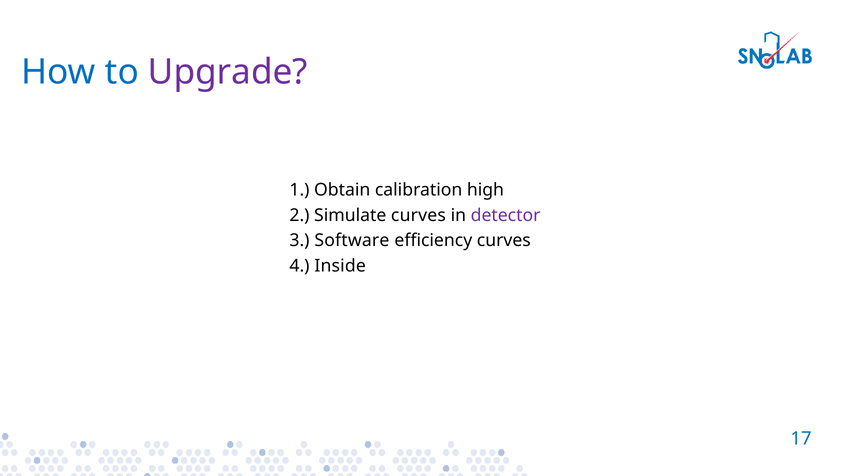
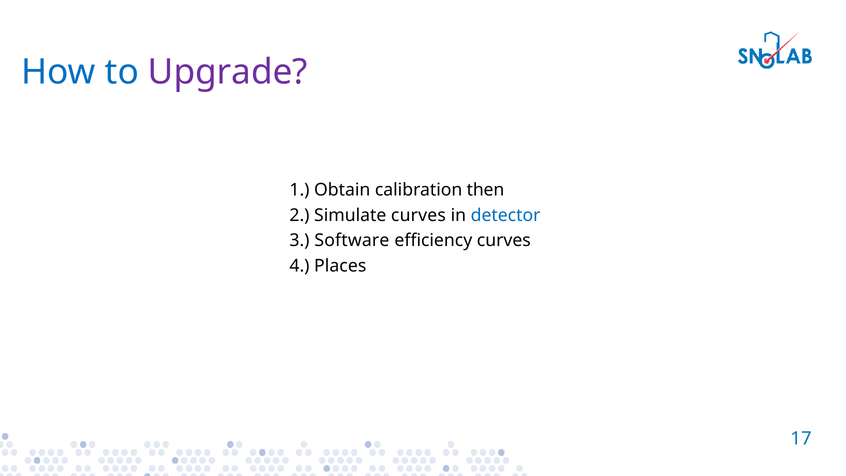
high: high -> then
detector colour: purple -> blue
Inside: Inside -> Places
